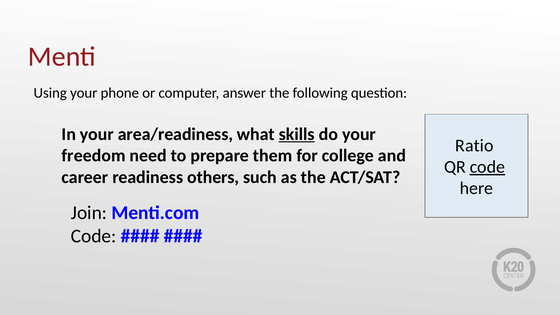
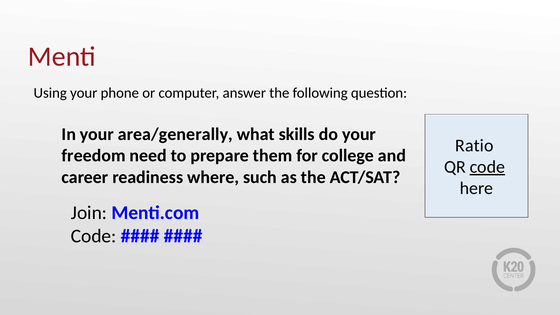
area/readiness: area/readiness -> area/generally
skills underline: present -> none
others: others -> where
